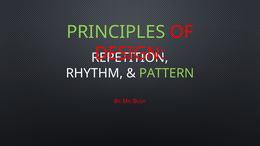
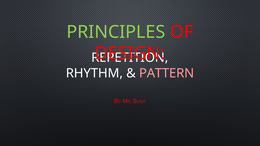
PATTERN colour: light green -> pink
